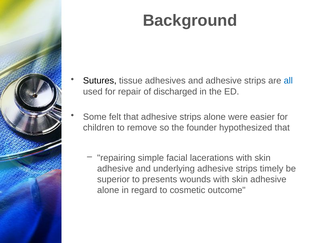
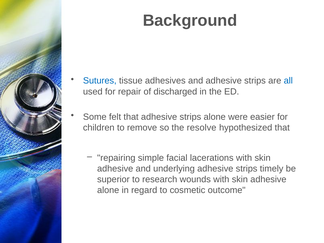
Sutures colour: black -> blue
founder: founder -> resolve
presents: presents -> research
